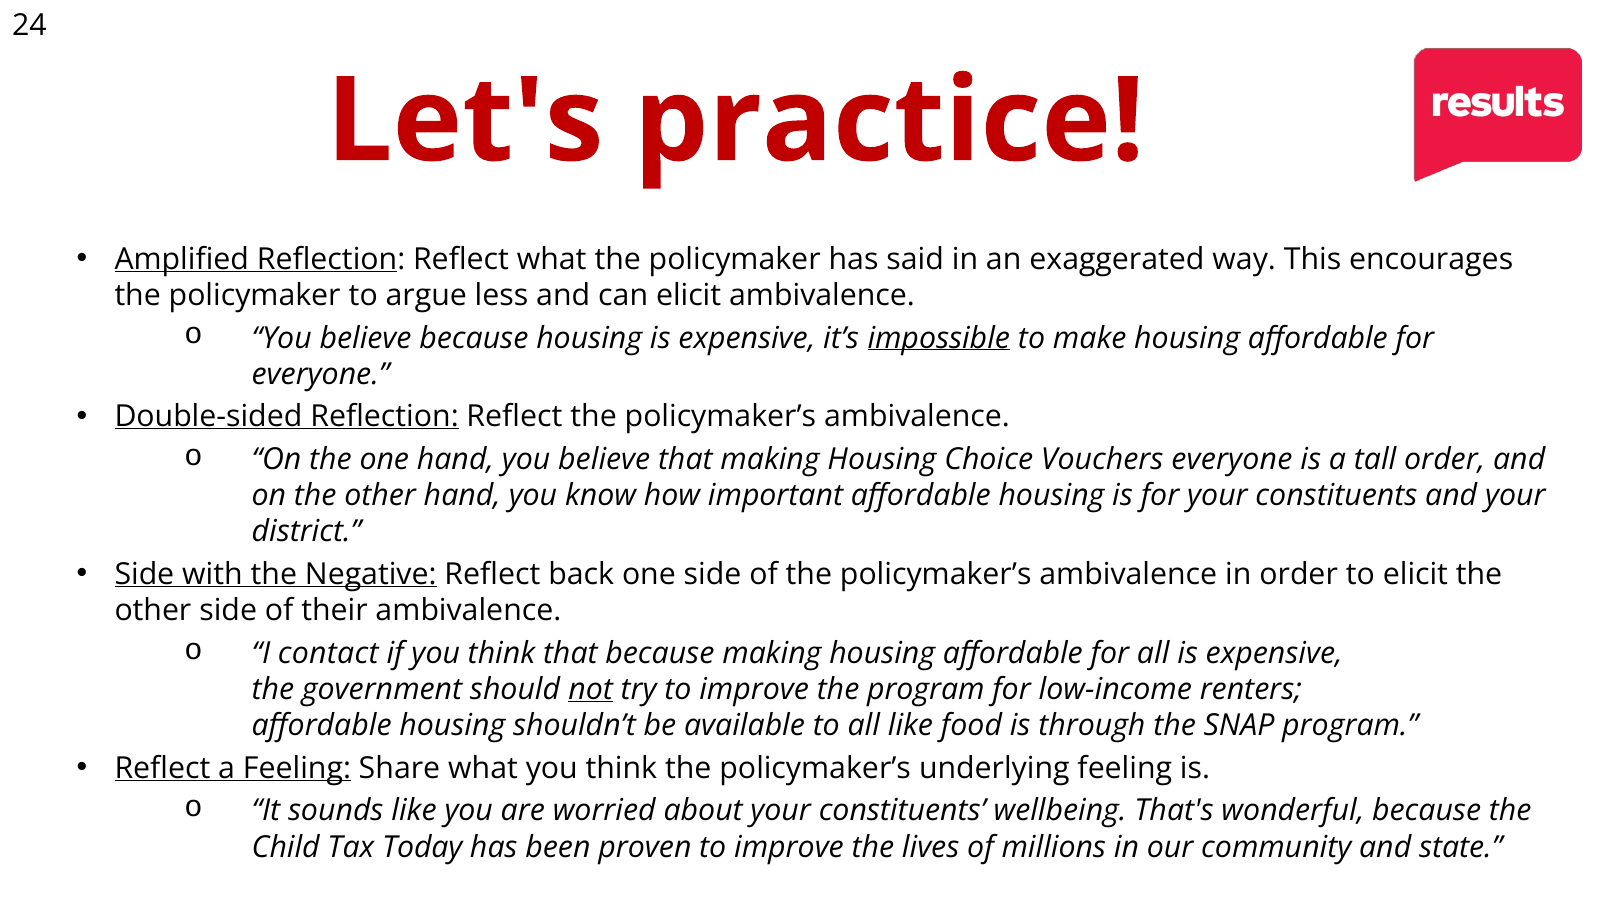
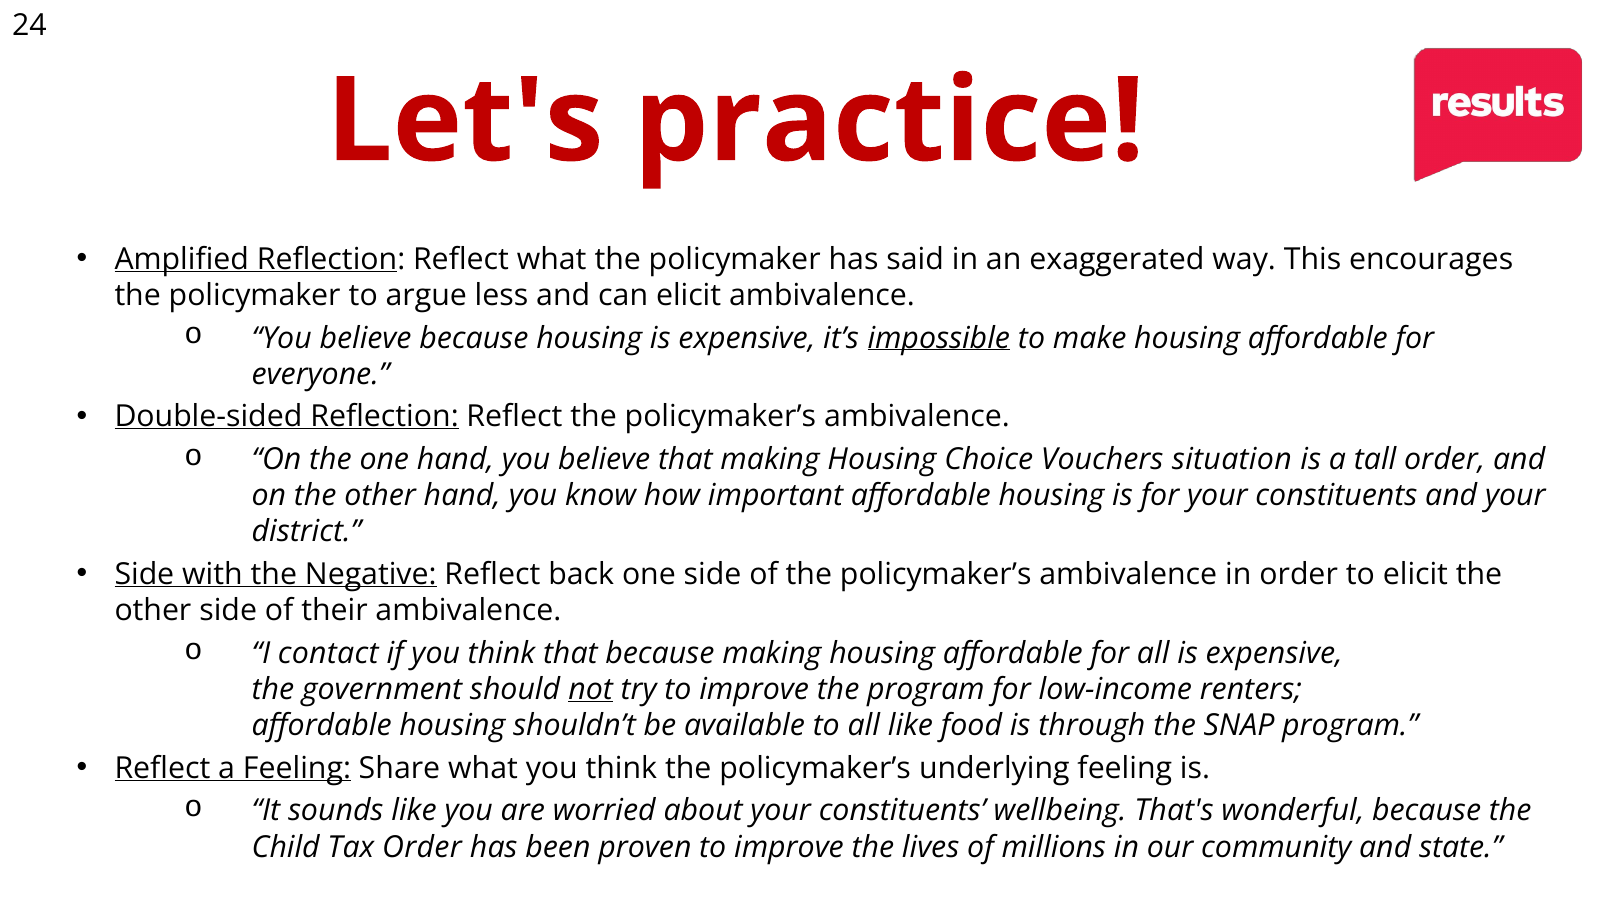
Vouchers everyone: everyone -> situation
Tax Today: Today -> Order
